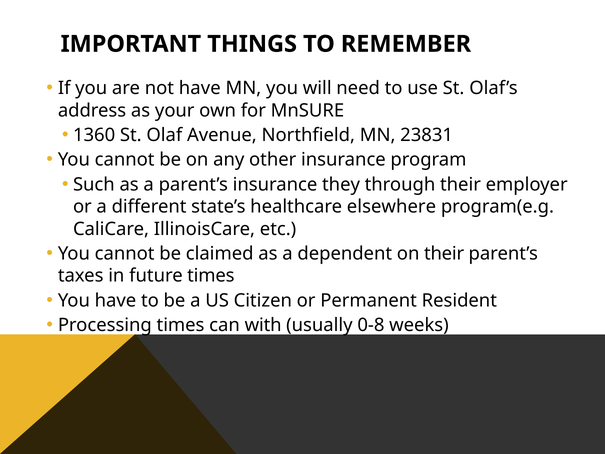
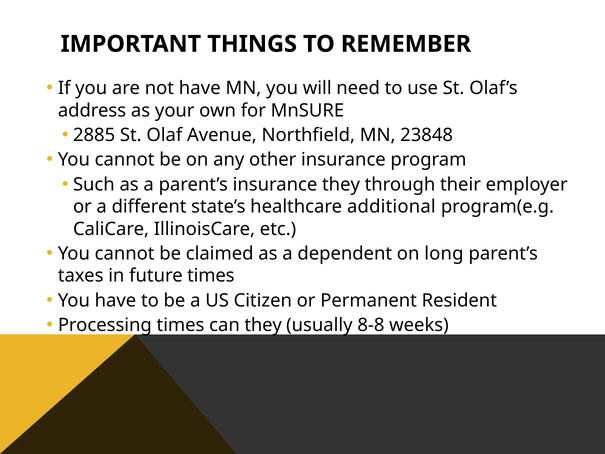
1360: 1360 -> 2885
23831: 23831 -> 23848
elsewhere: elsewhere -> additional
on their: their -> long
can with: with -> they
0-8: 0-8 -> 8-8
